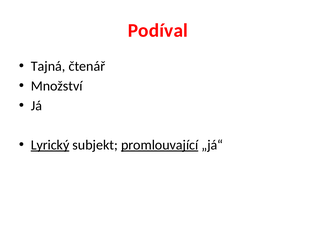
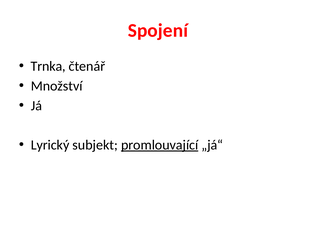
Podíval: Podíval -> Spojení
Tajná: Tajná -> Trnka
Lyrický underline: present -> none
